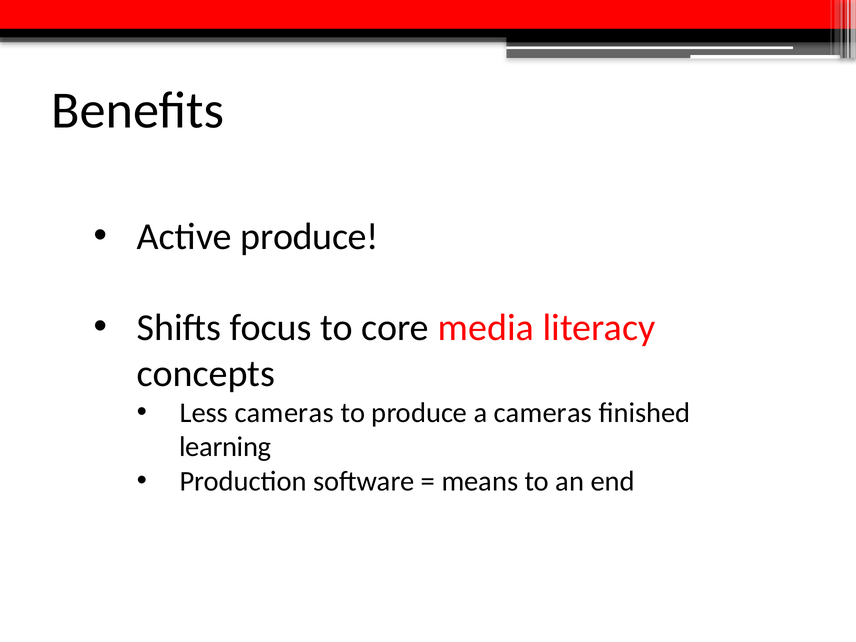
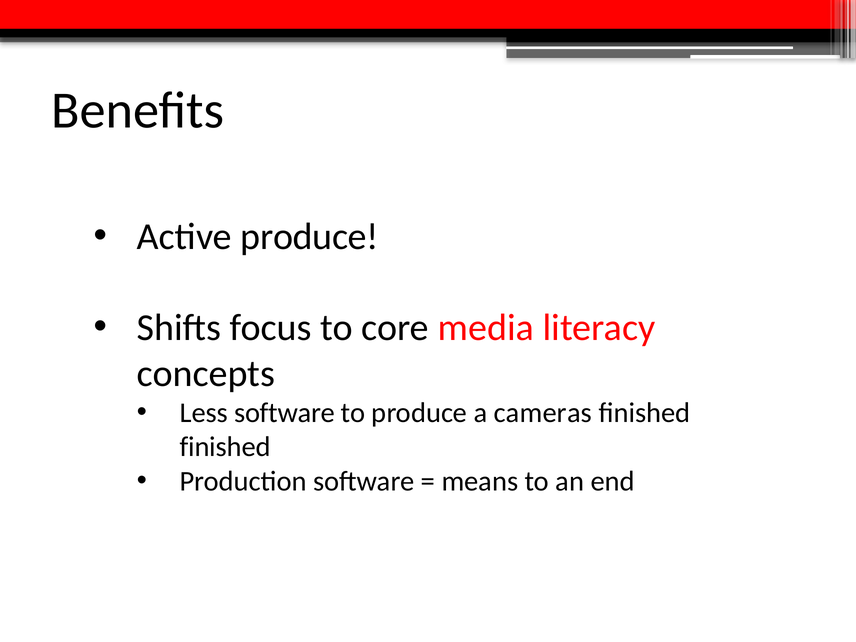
Less cameras: cameras -> software
learning at (225, 447): learning -> finished
